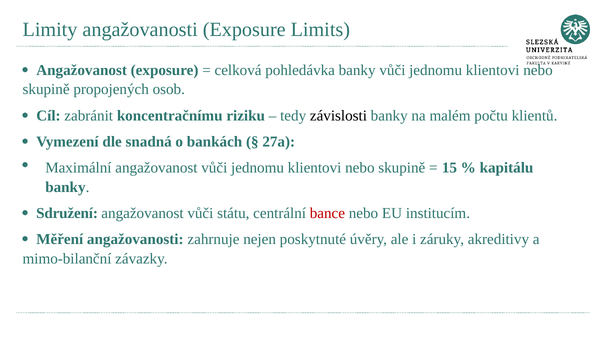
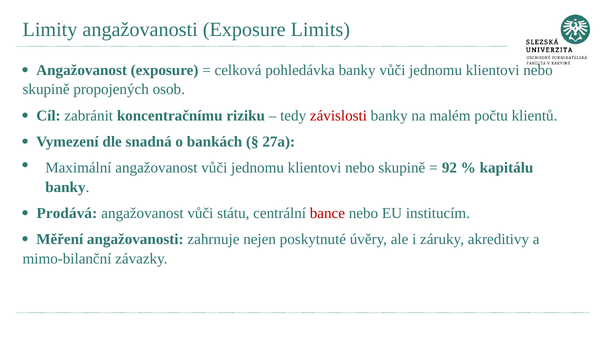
závislosti colour: black -> red
15: 15 -> 92
Sdružení: Sdružení -> Prodává
